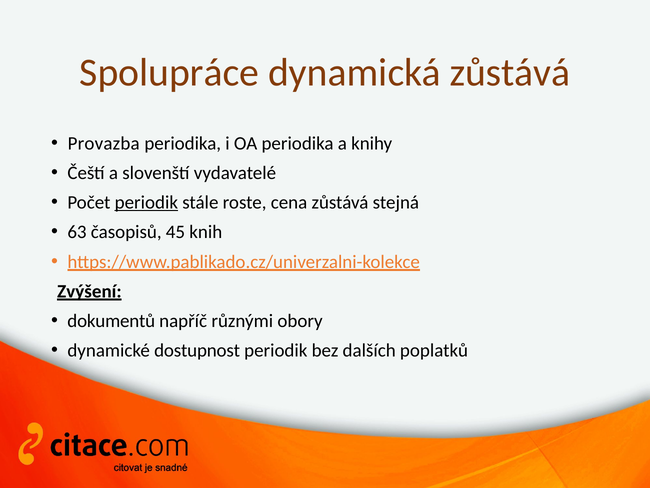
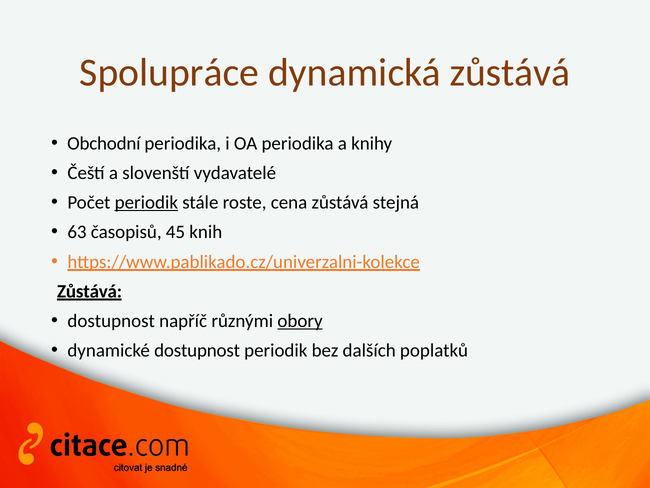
Provazba: Provazba -> Obchodní
Zvýšení at (89, 291): Zvýšení -> Zůstává
dokumentů at (111, 321): dokumentů -> dostupnost
obory underline: none -> present
